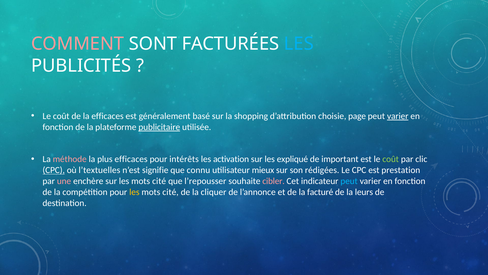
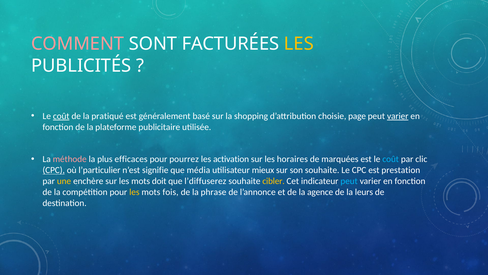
LES at (299, 44) colour: light blue -> yellow
coût at (61, 116) underline: none -> present
la efficaces: efficaces -> pratiqué
publicitaire underline: present -> none
intérêts: intérêts -> pourrez
expliqué: expliqué -> horaires
important: important -> marquées
coût at (391, 159) colour: light green -> light blue
l’textuelles: l’textuelles -> l’particulier
connu: connu -> média
son rédigées: rédigées -> souhaite
une colour: pink -> yellow
sur les mots cité: cité -> doit
l’repousser: l’repousser -> l’diffuserez
cibler colour: pink -> yellow
cité at (170, 192): cité -> fois
cliquer: cliquer -> phrase
facturé: facturé -> agence
